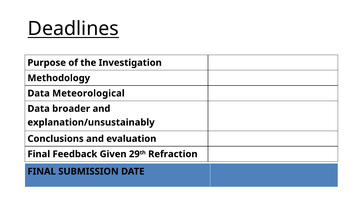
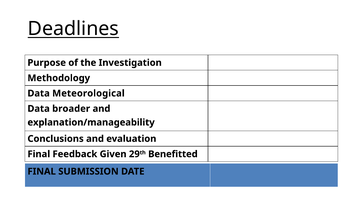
explanation/unsustainably: explanation/unsustainably -> explanation/manageability
Refraction: Refraction -> Benefitted
